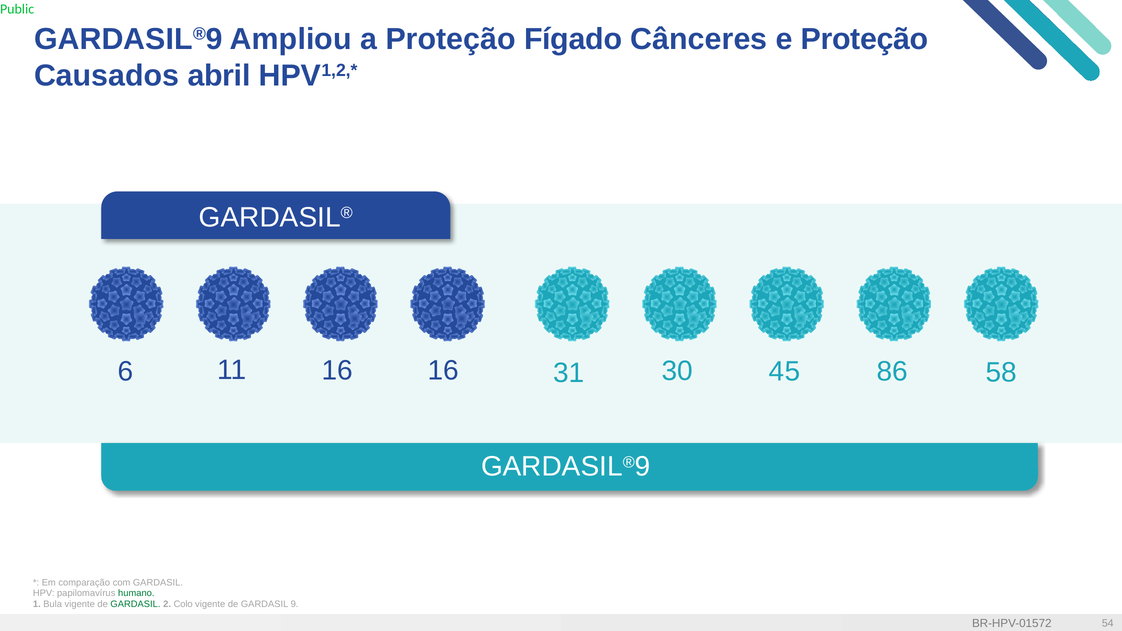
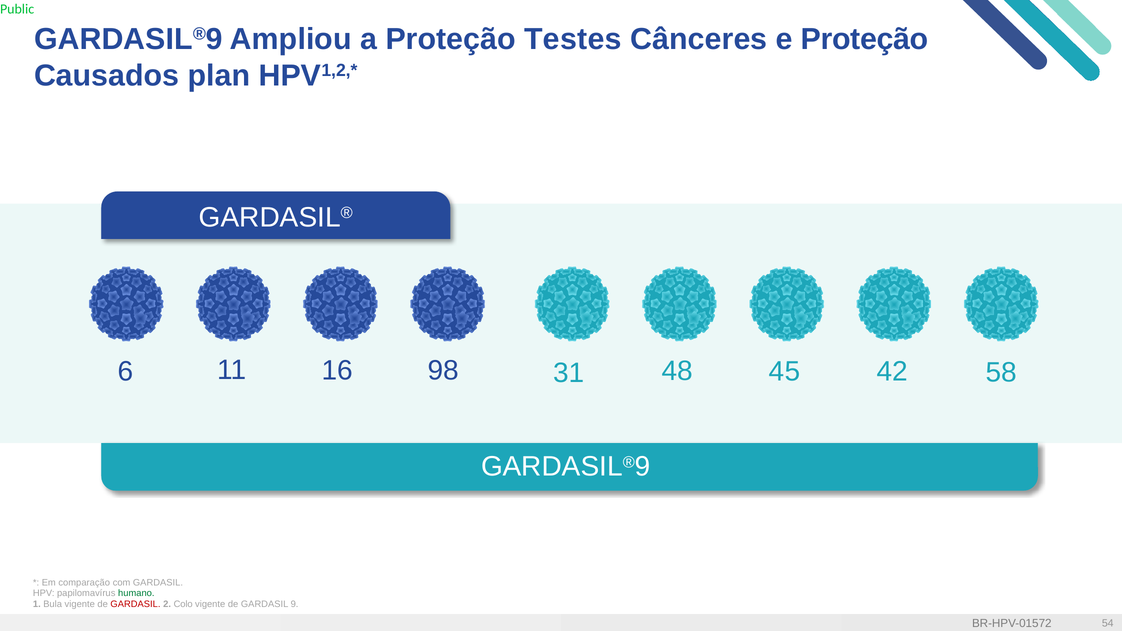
Fígado: Fígado -> Testes
abril: abril -> plan
16 16: 16 -> 98
30: 30 -> 48
86: 86 -> 42
GARDASIL at (136, 604) colour: green -> red
